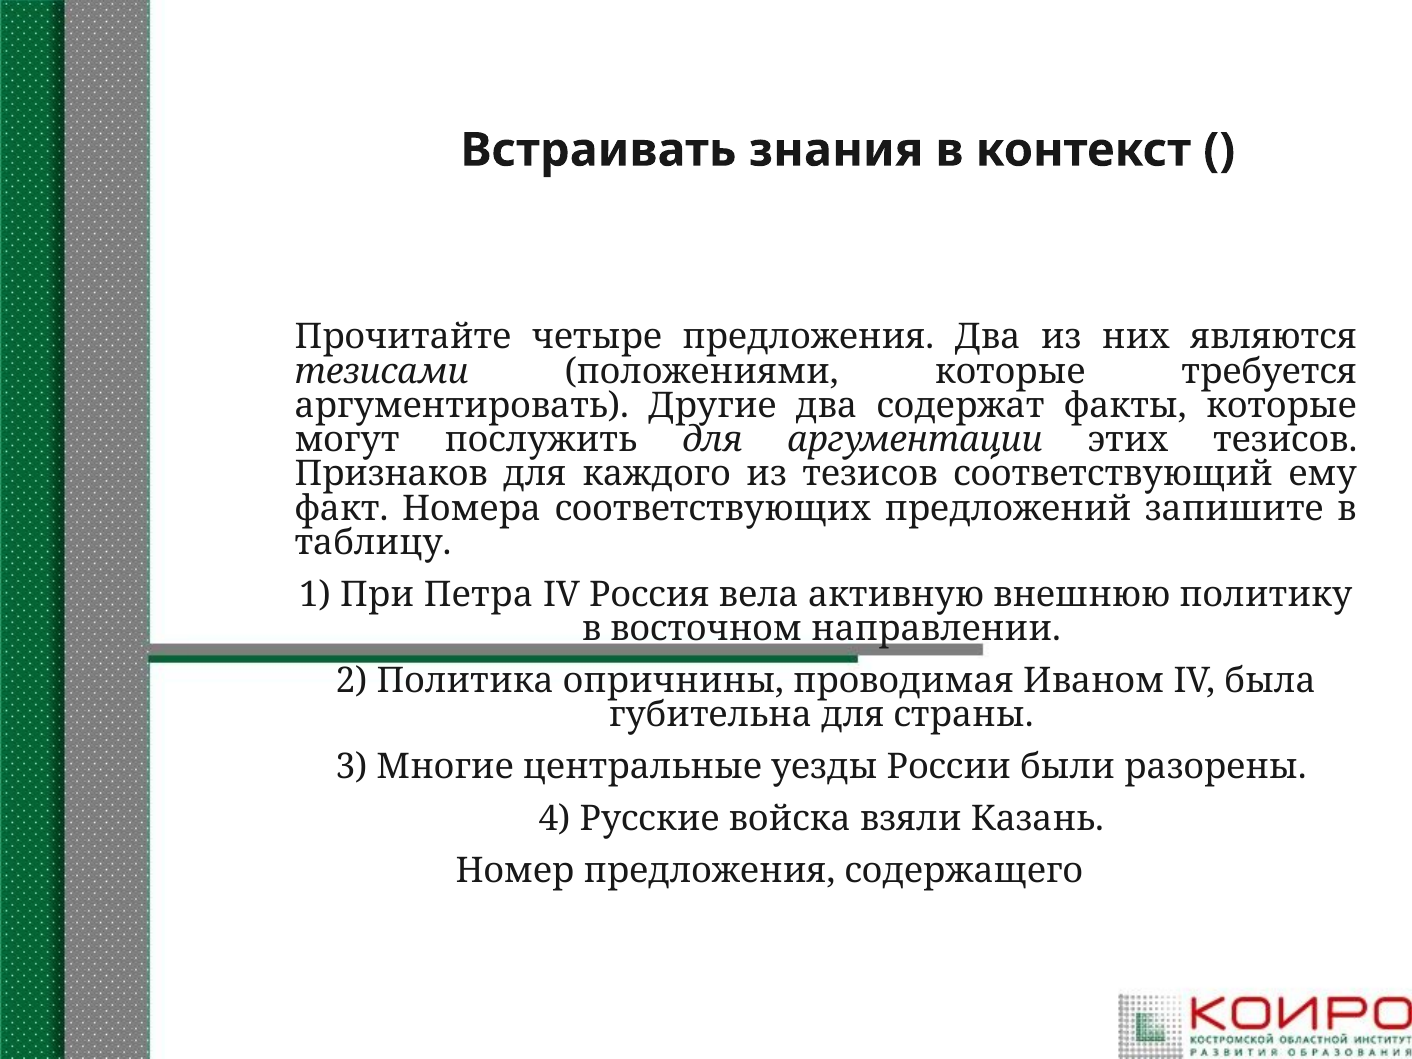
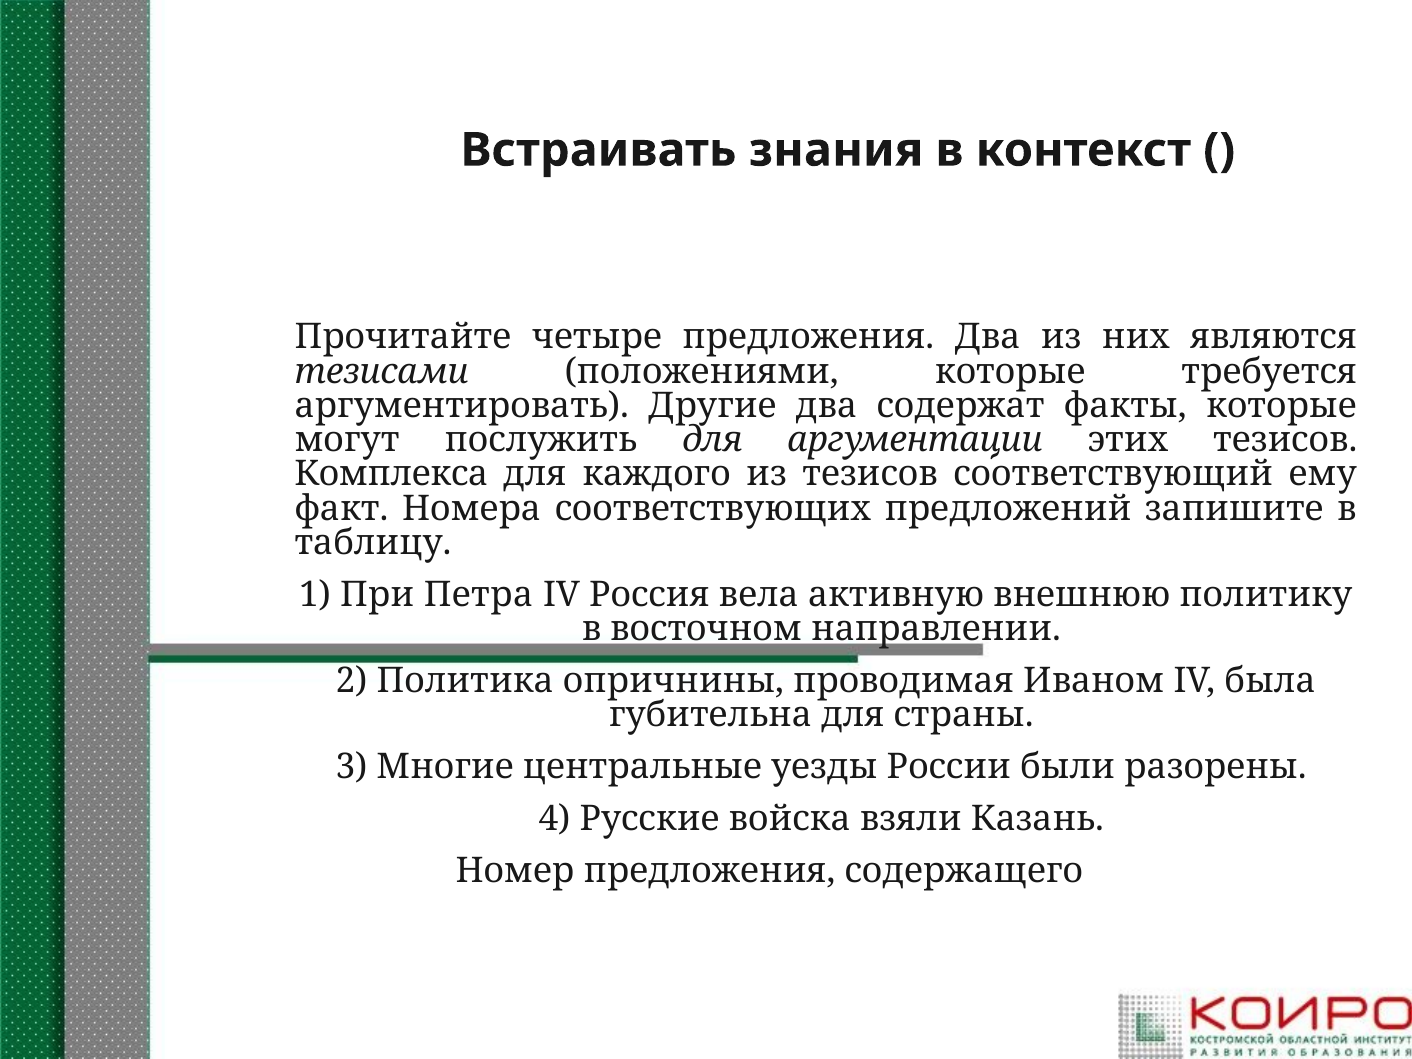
Признаков: Признаков -> Комплекса
